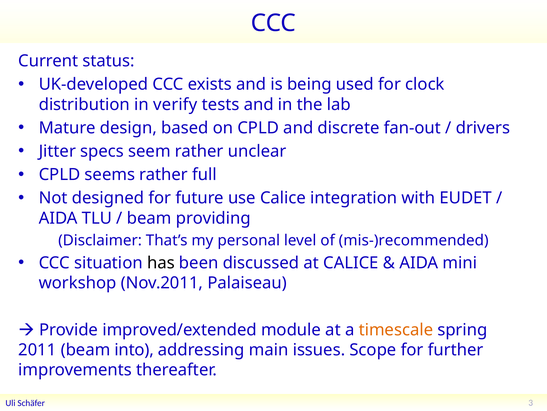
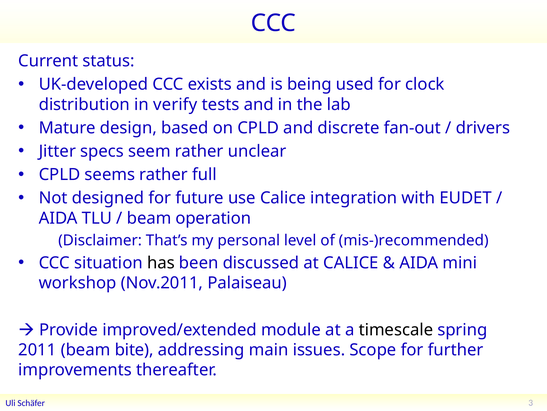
providing: providing -> operation
timescale colour: orange -> black
into: into -> bite
